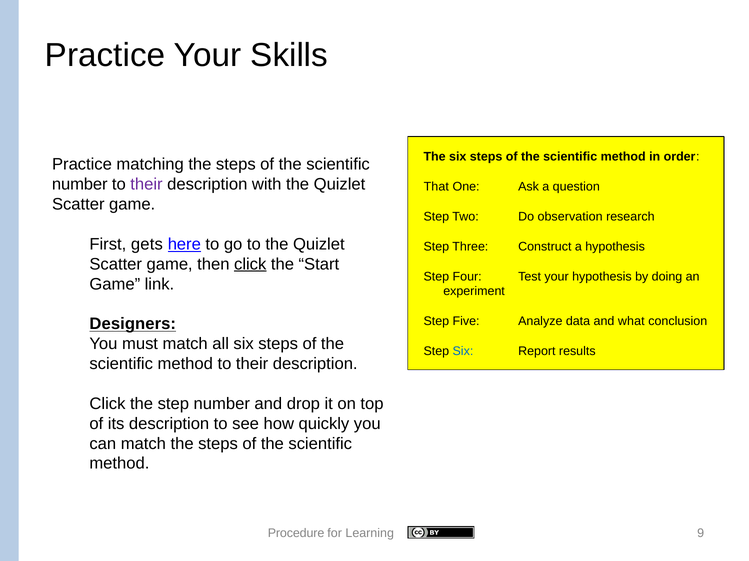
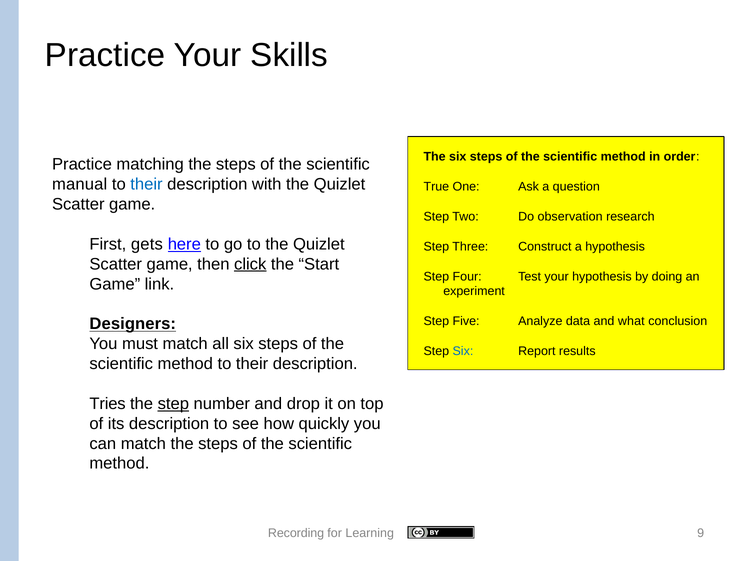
number at (80, 185): number -> manual
their at (146, 185) colour: purple -> blue
That: That -> True
Click at (107, 404): Click -> Tries
step at (173, 404) underline: none -> present
Procedure: Procedure -> Recording
